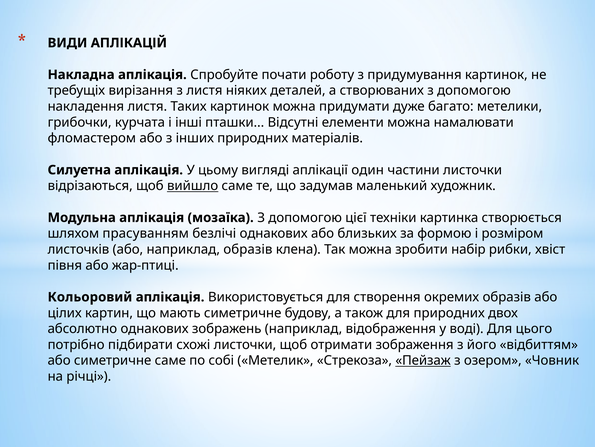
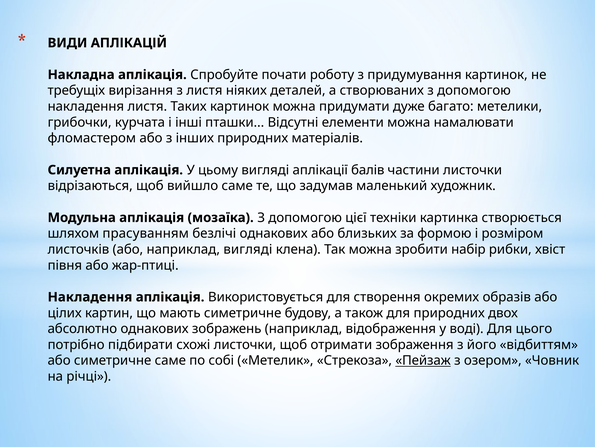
один: один -> балів
вийшло underline: present -> none
наприклад образів: образів -> вигляді
Кольоровий at (90, 297): Кольоровий -> Накладення
